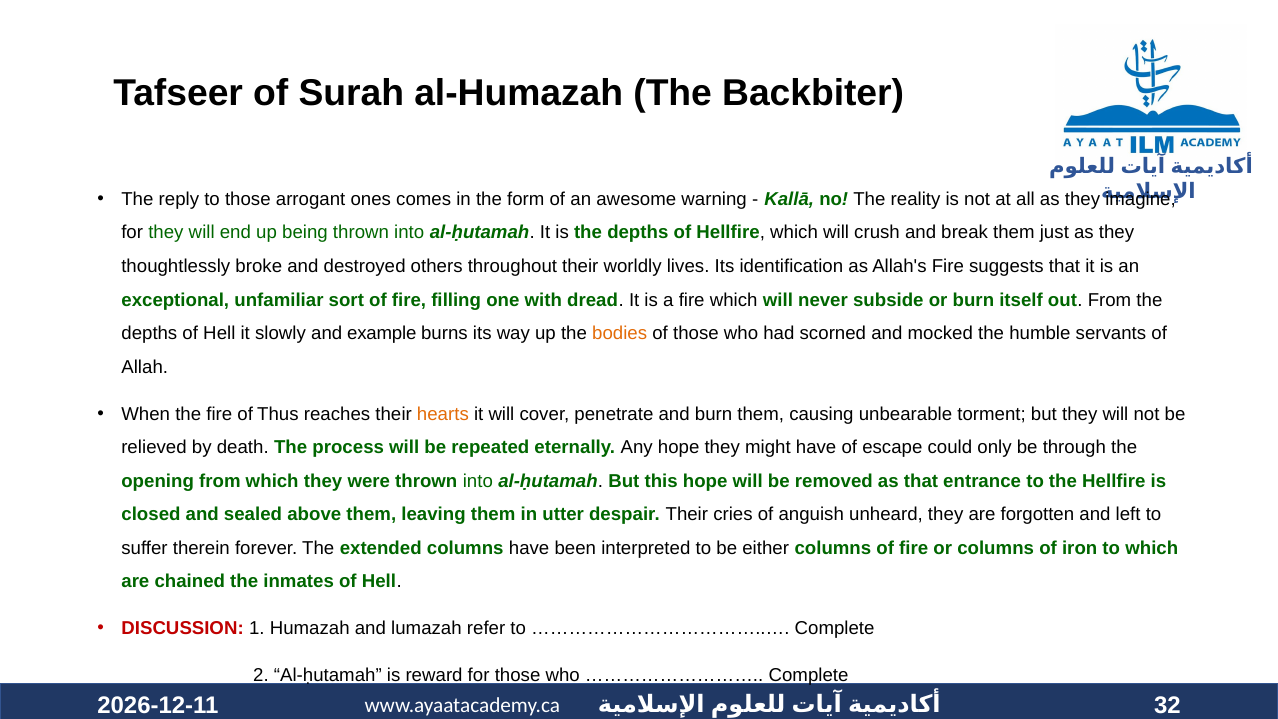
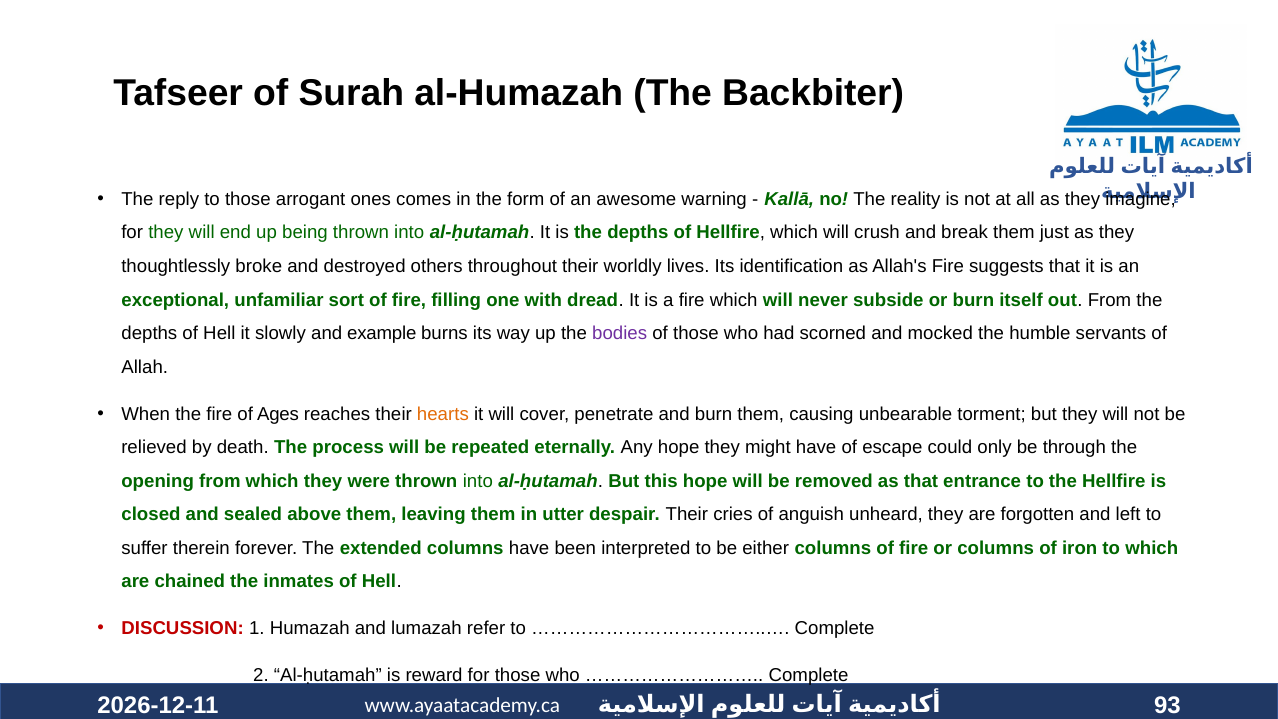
bodies colour: orange -> purple
Thus: Thus -> Ages
32: 32 -> 93
